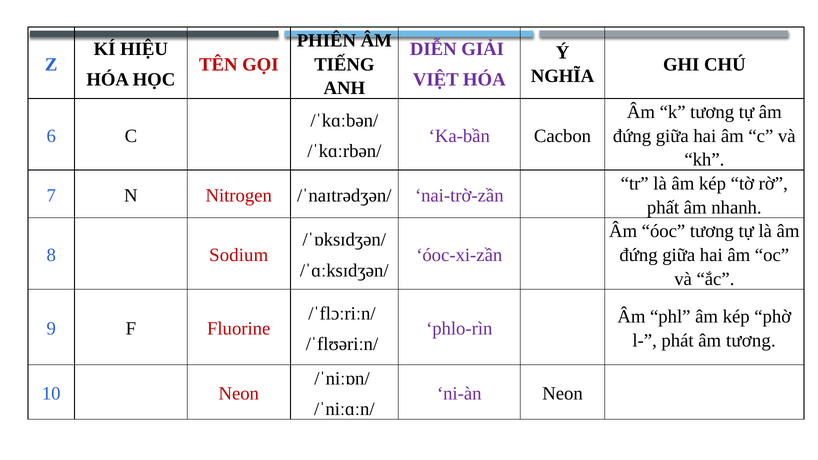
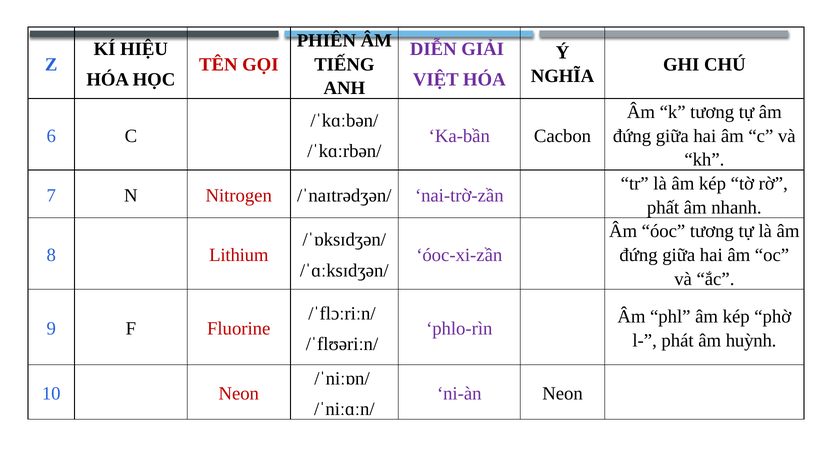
Sodium: Sodium -> Lithium
âm tương: tương -> huỳnh
